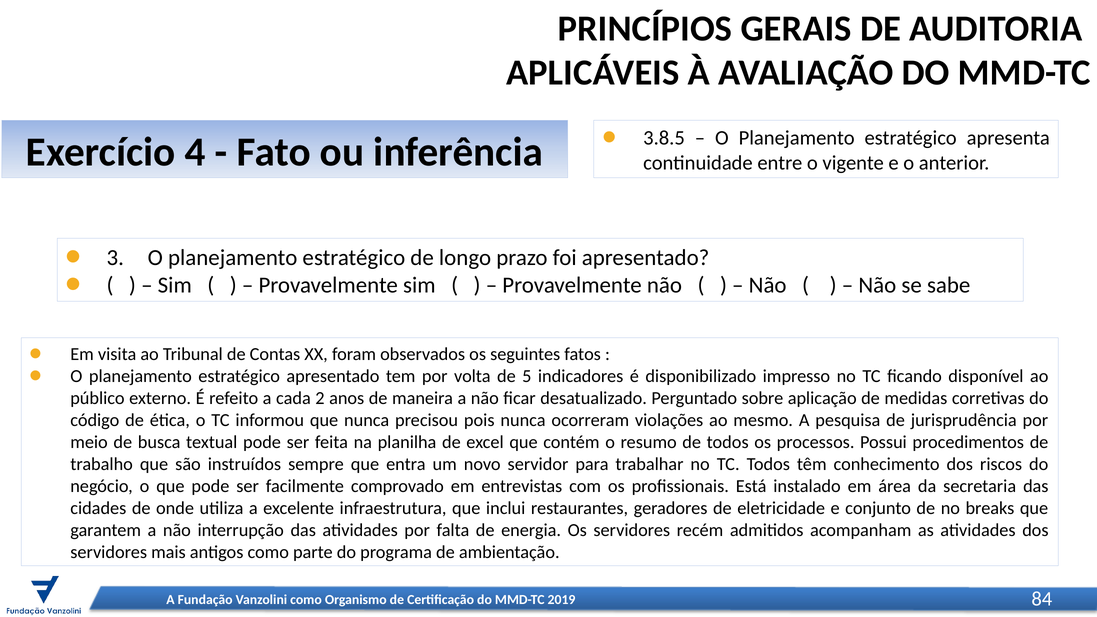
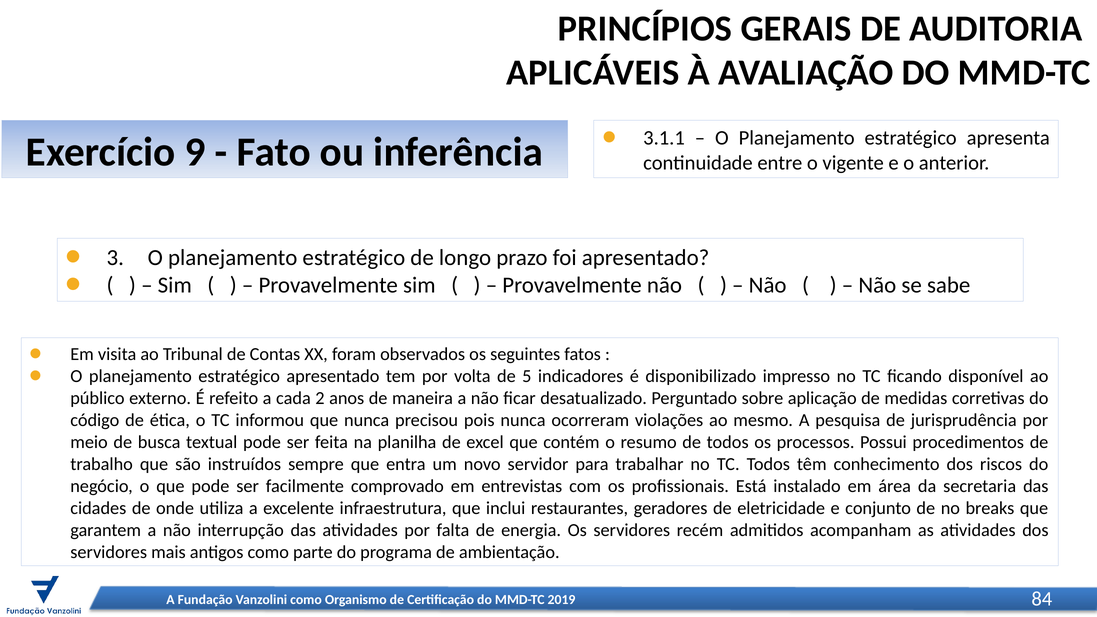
3.8.5: 3.8.5 -> 3.1.1
4: 4 -> 9
